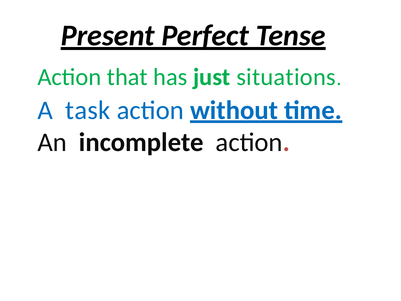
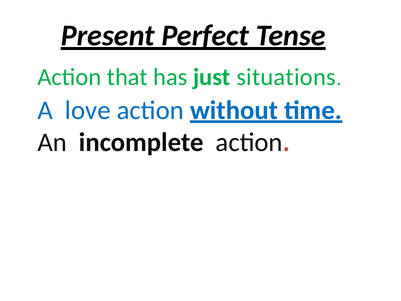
task: task -> love
